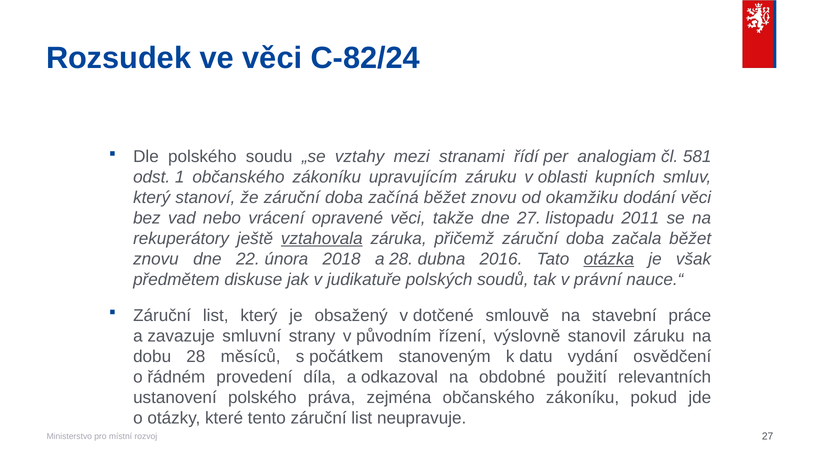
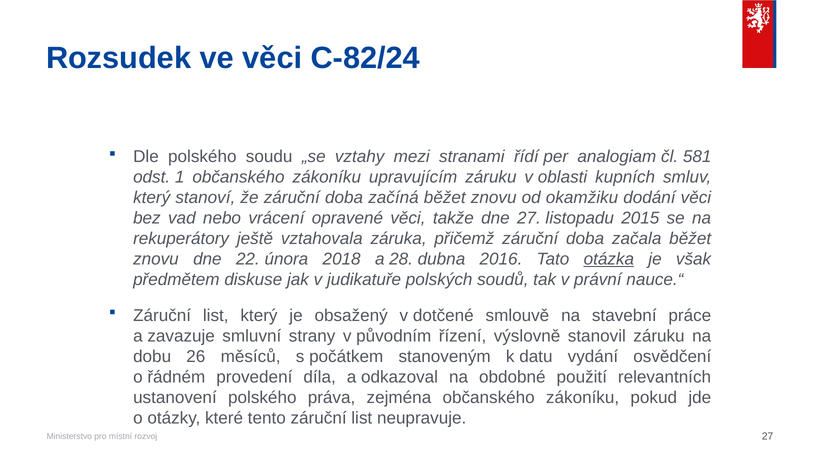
2011: 2011 -> 2015
vztahovala underline: present -> none
dobu 28: 28 -> 26
